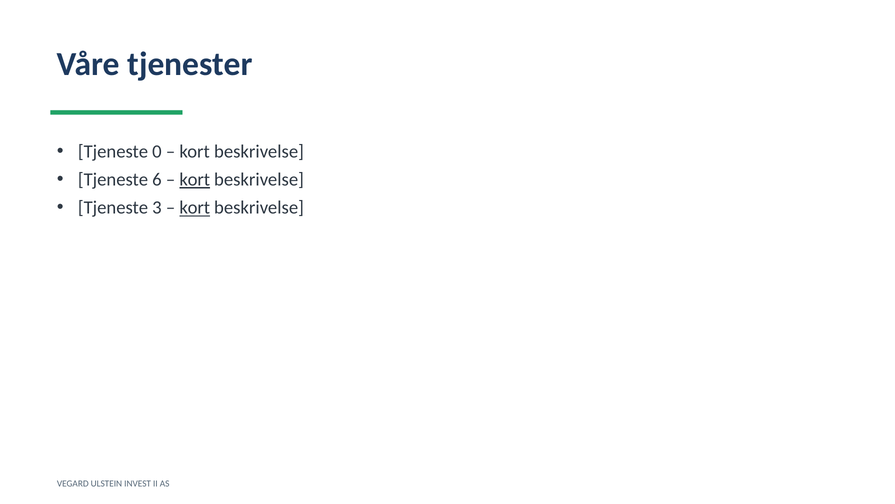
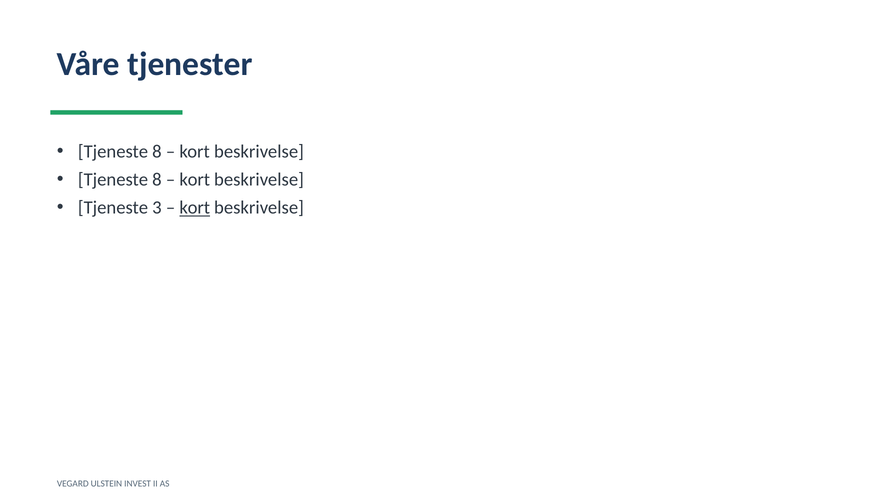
0 at (157, 152): 0 -> 8
6 at (157, 180): 6 -> 8
kort at (195, 180) underline: present -> none
